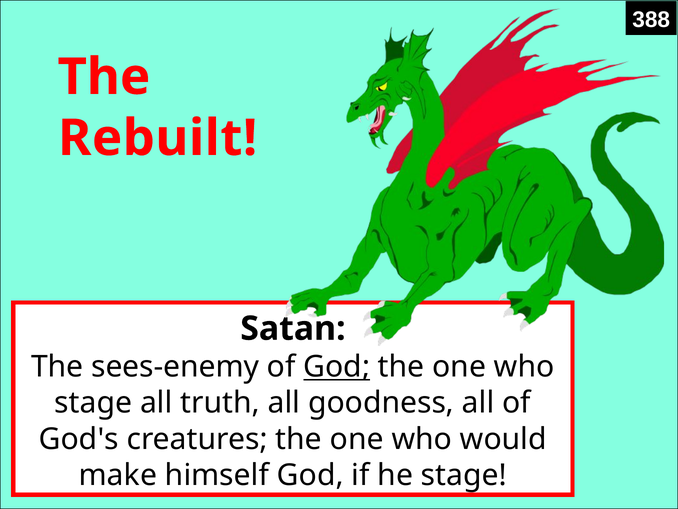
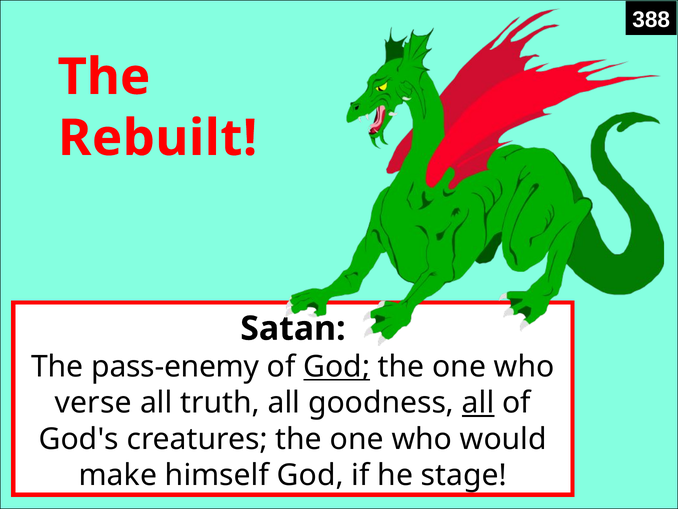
sees-enemy: sees-enemy -> pass-enemy
stage at (93, 403): stage -> verse
all at (478, 403) underline: none -> present
